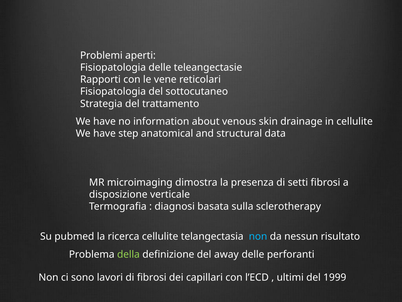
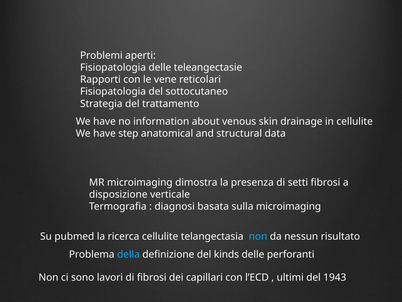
sulla sclerotherapy: sclerotherapy -> microimaging
della colour: light green -> light blue
away: away -> kinds
1999: 1999 -> 1943
